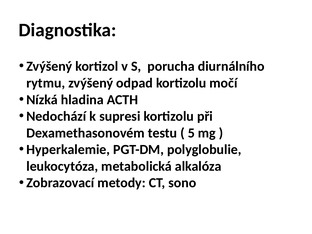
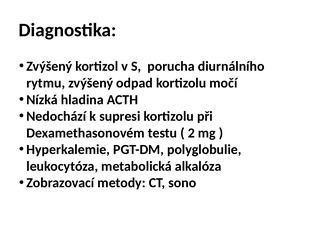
5: 5 -> 2
